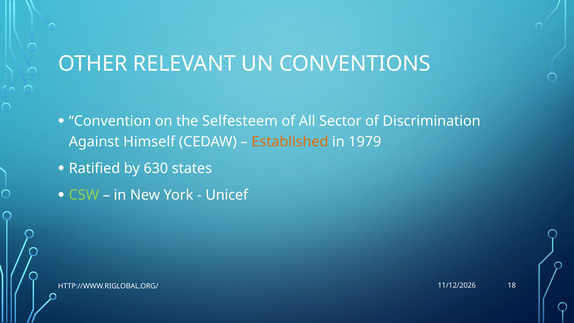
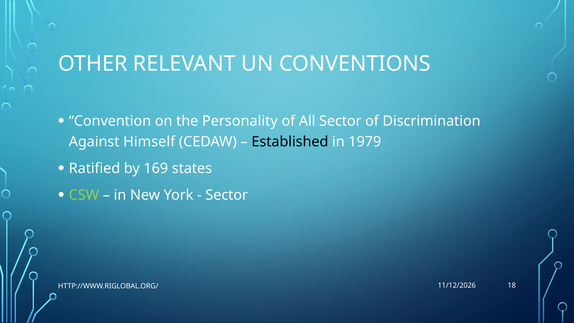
Selfesteem: Selfesteem -> Personality
Established colour: orange -> black
630: 630 -> 169
Unicef at (227, 195): Unicef -> Sector
